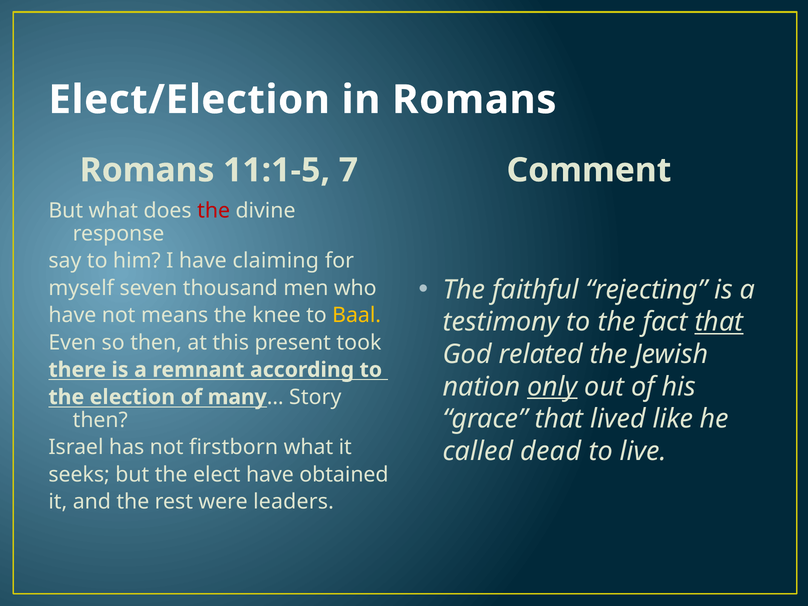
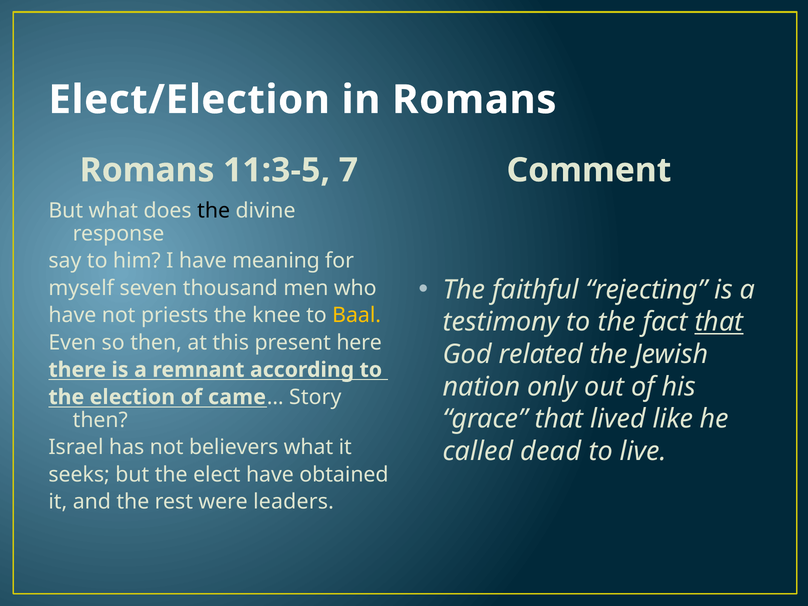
11:1-5: 11:1-5 -> 11:3-5
the at (214, 210) colour: red -> black
claiming: claiming -> meaning
means: means -> priests
took: took -> here
only underline: present -> none
many: many -> came
firstborn: firstborn -> believers
